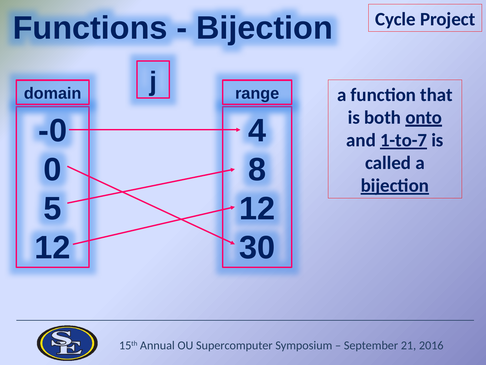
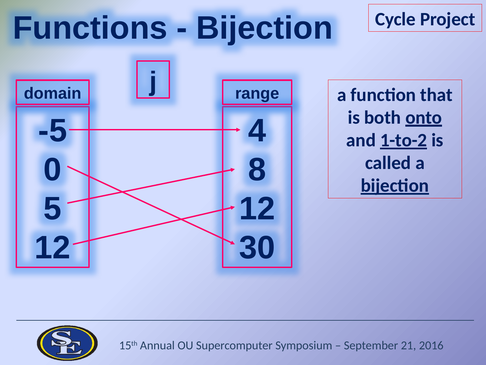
-0: -0 -> -5
1-to-7: 1-to-7 -> 1-to-2
